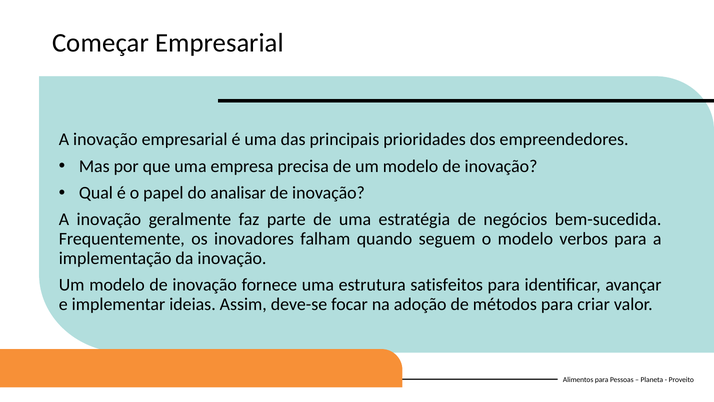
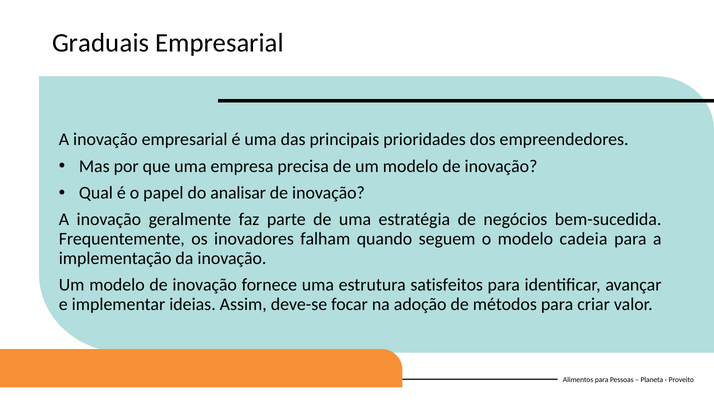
Começar: Começar -> Graduais
verbos: verbos -> cadeia
